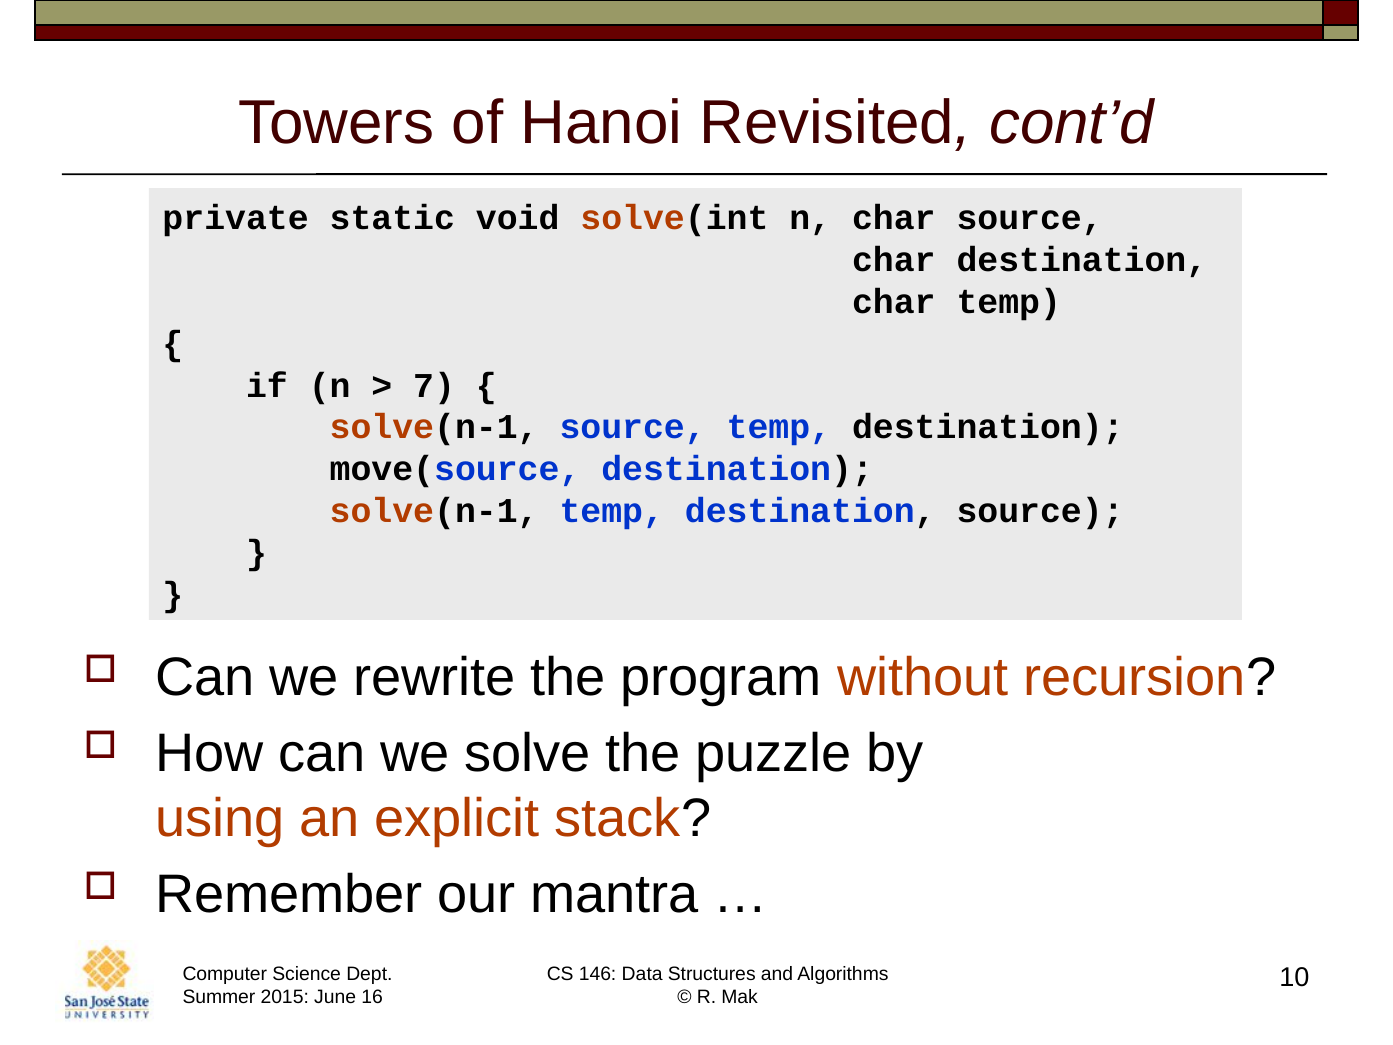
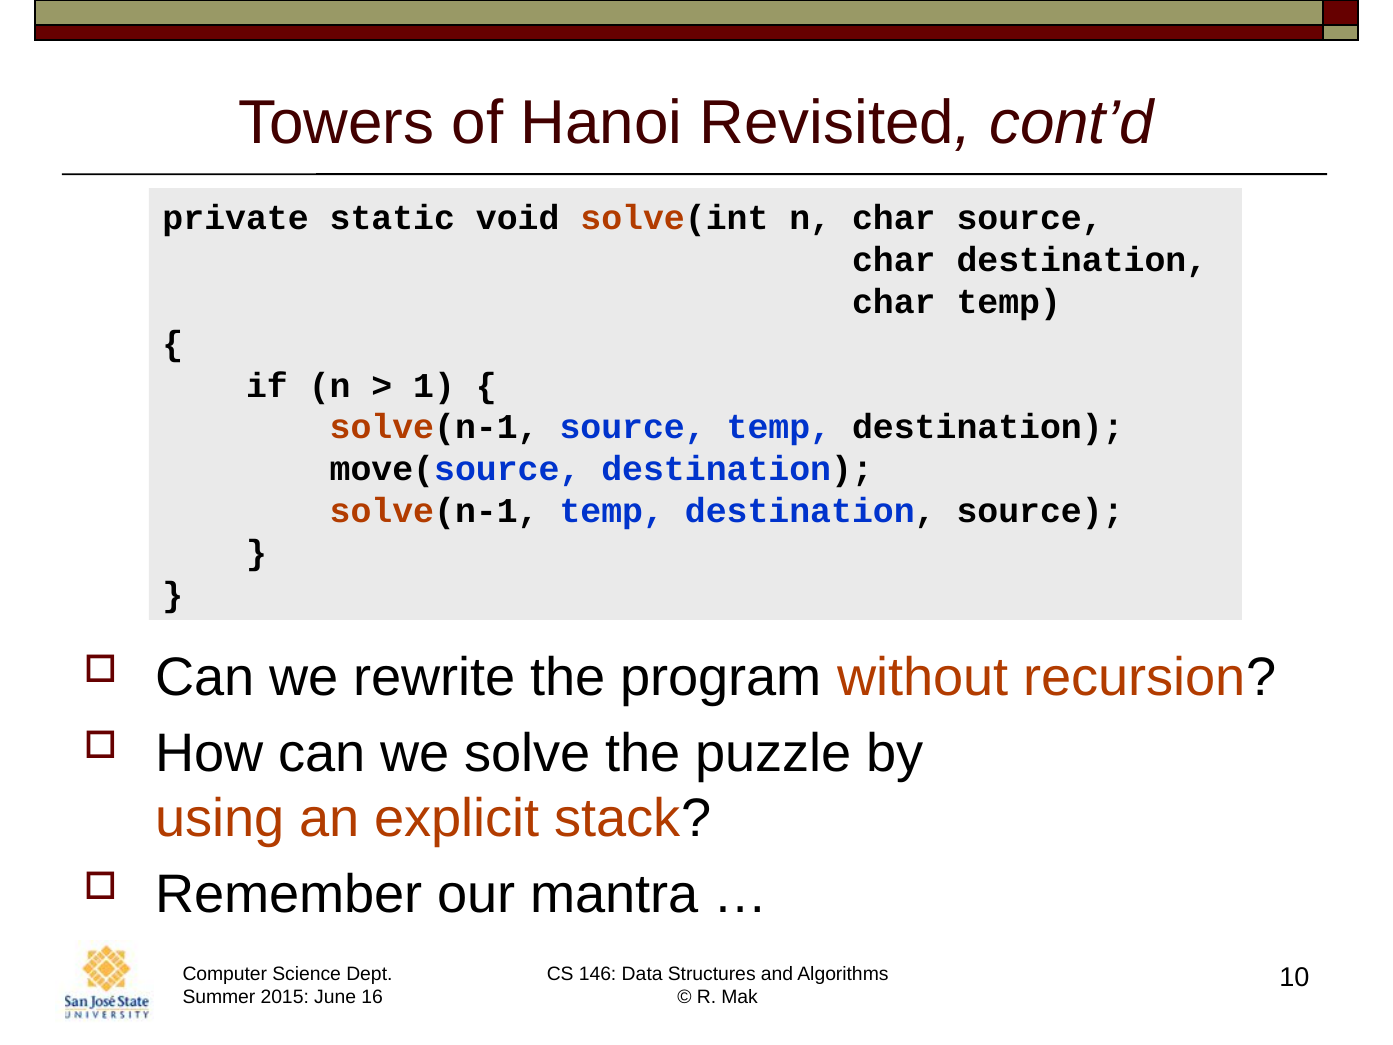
7: 7 -> 1
